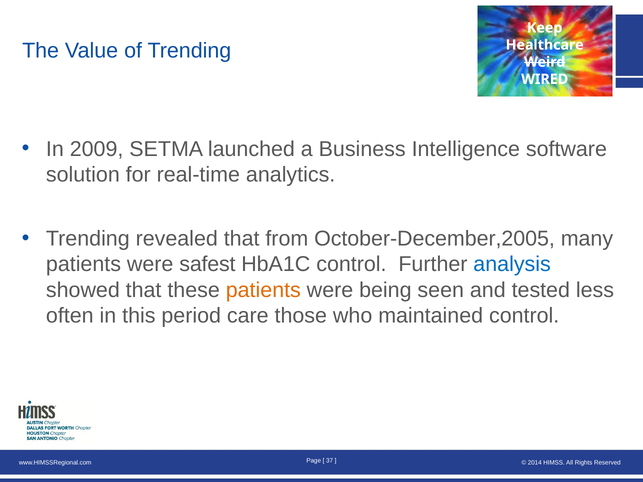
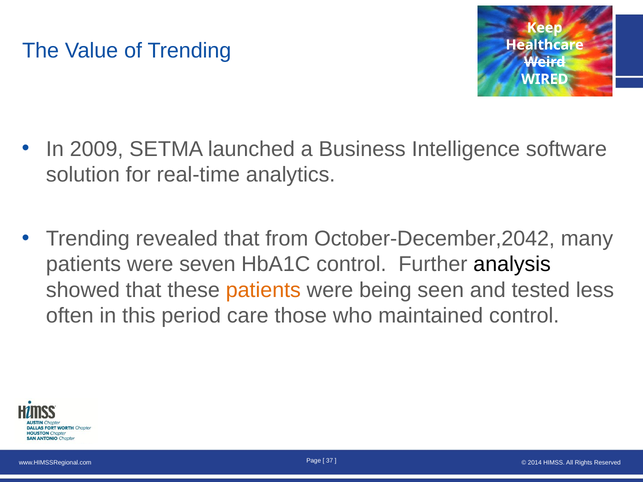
October-December,2005: October-December,2005 -> October-December,2042
safest: safest -> seven
analysis colour: blue -> black
